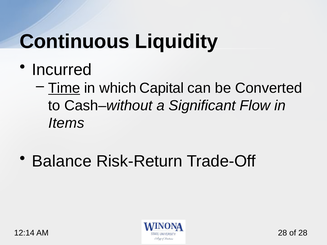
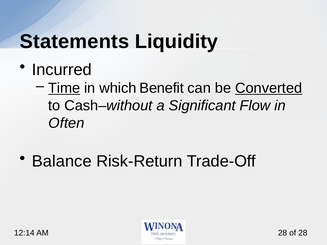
Continuous: Continuous -> Statements
Capital: Capital -> Benefit
Converted underline: none -> present
Items: Items -> Often
